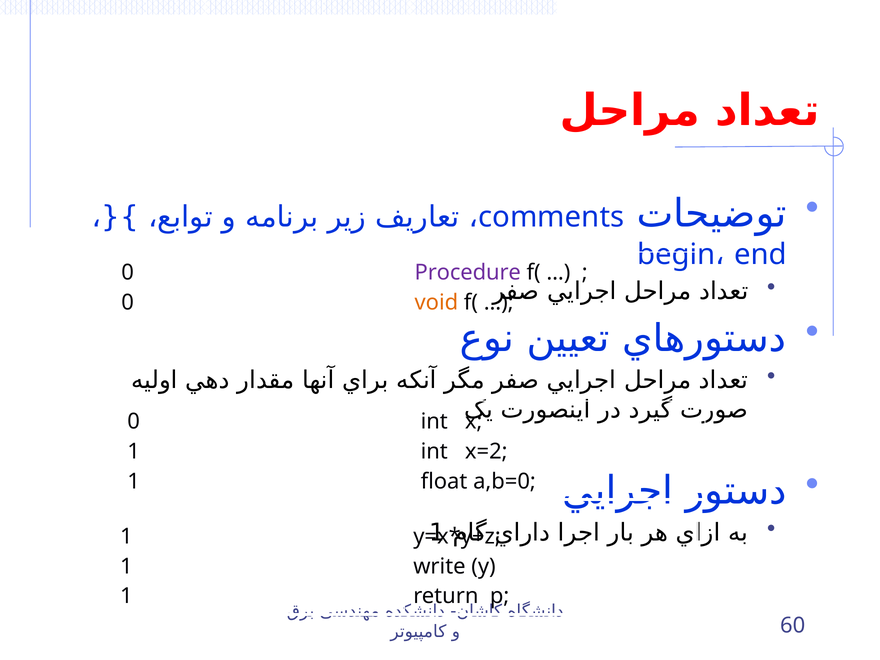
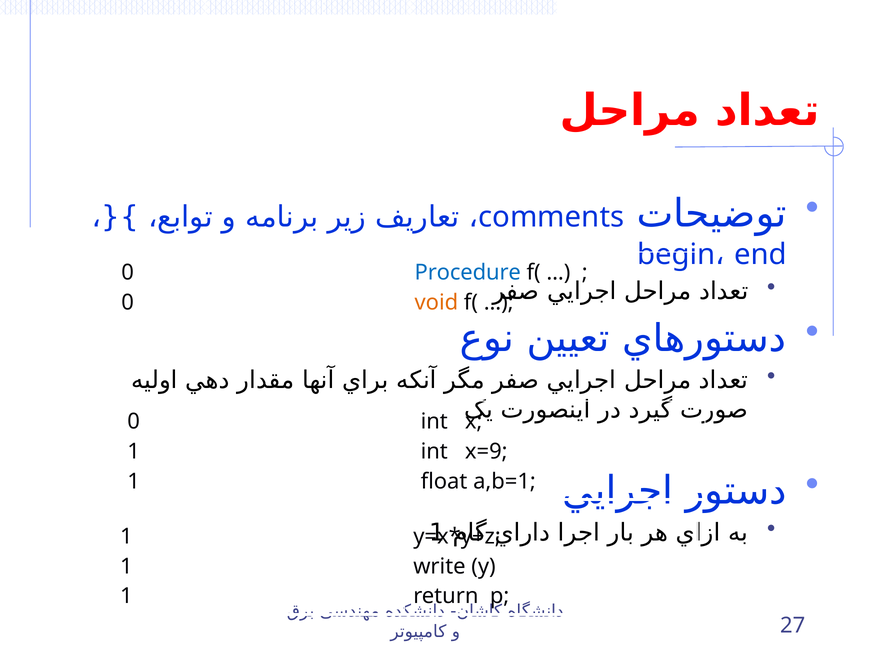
Procedure colour: purple -> blue
x=2: x=2 -> x=9
a,b=0: a,b=0 -> a,b=1
60: 60 -> 27
